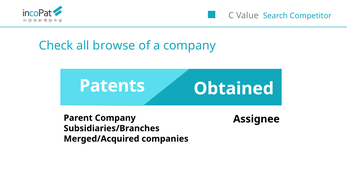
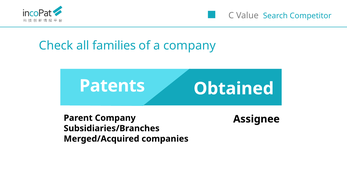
browse: browse -> families
